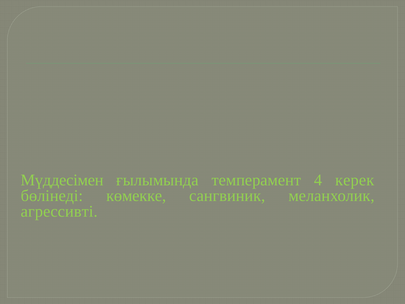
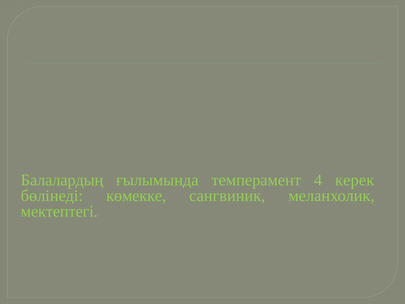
Мүддесімен: Мүддесімен -> Балалардың
агрессивті: агрессивті -> мектептегі
